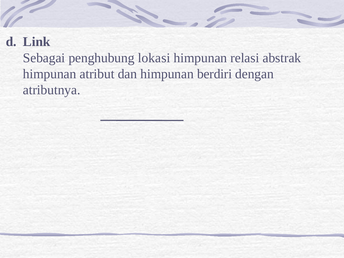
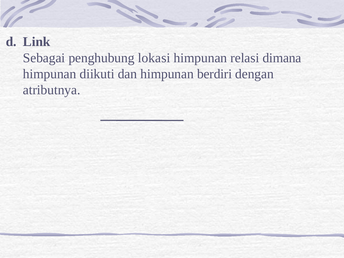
abstrak: abstrak -> dimana
atribut: atribut -> diikuti
